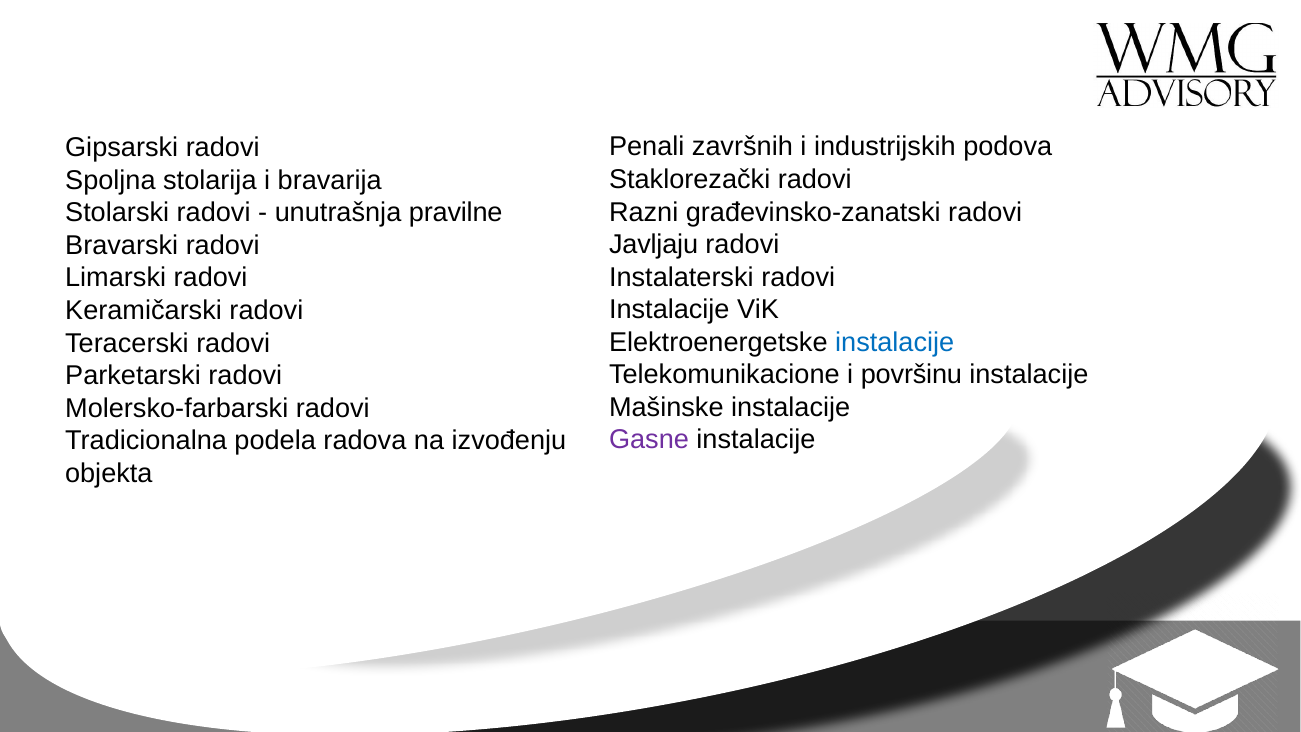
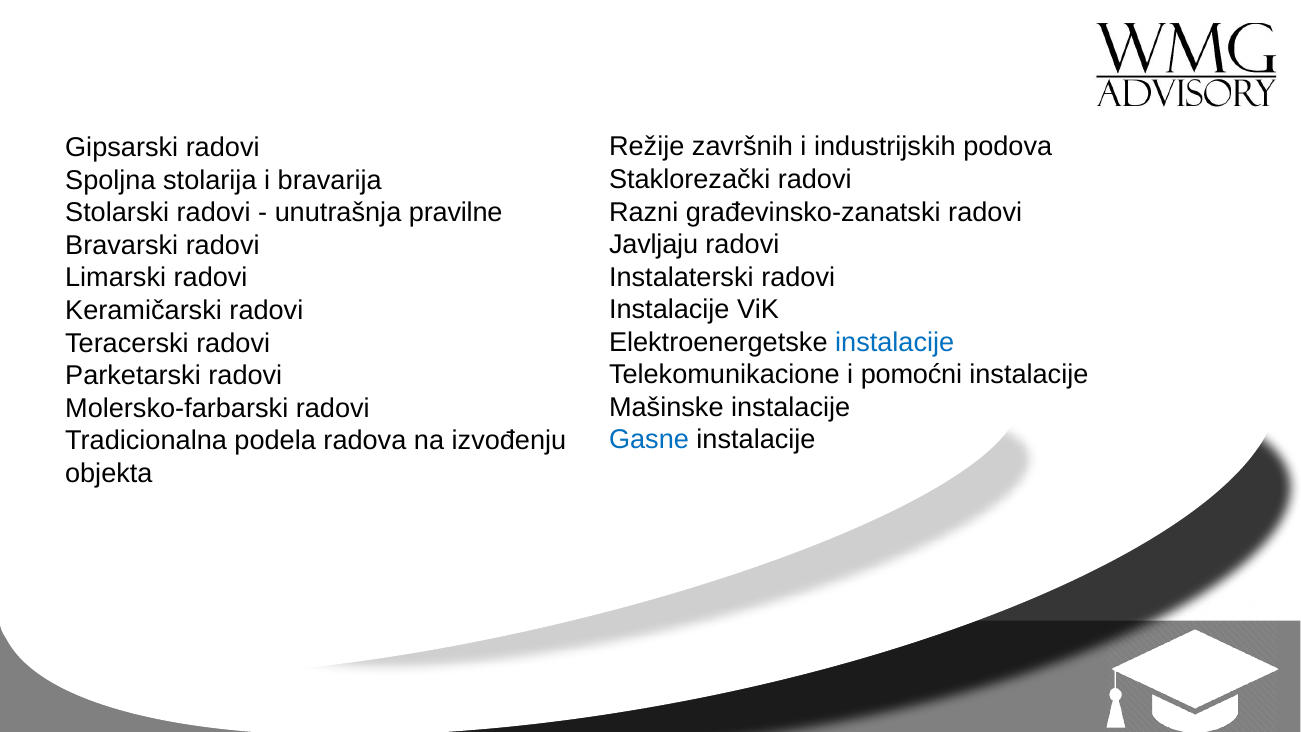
Penali: Penali -> Režije
površinu: površinu -> pomoćni
Gasne colour: purple -> blue
